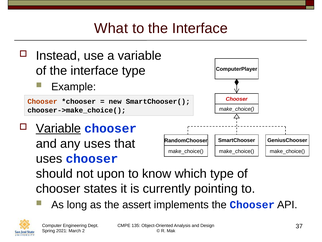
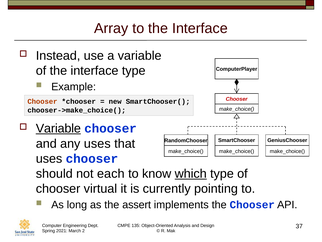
What: What -> Array
upon: upon -> each
which underline: none -> present
states: states -> virtual
